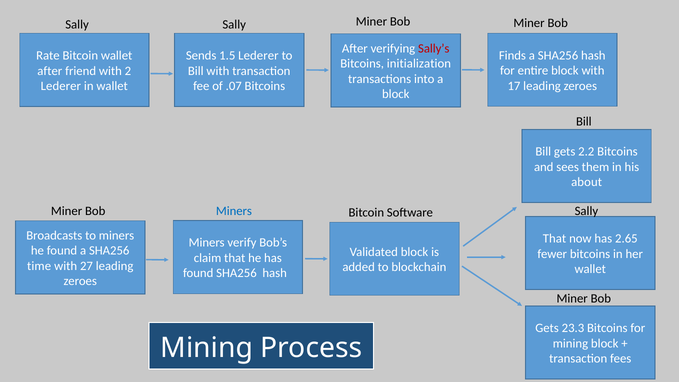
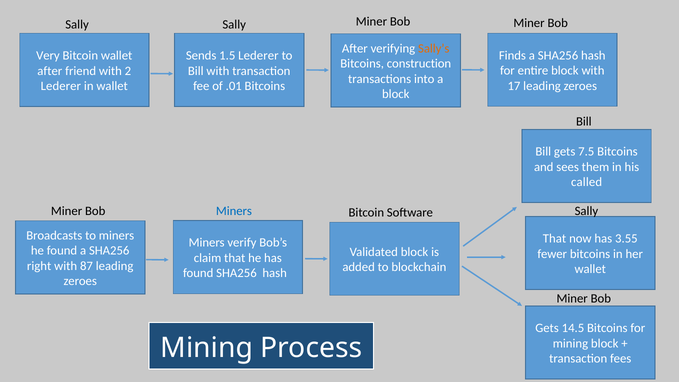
Sally’s colour: red -> orange
Rate: Rate -> Very
initialization: initialization -> construction
.07: .07 -> .01
2.2: 2.2 -> 7.5
about: about -> called
2.65: 2.65 -> 3.55
time: time -> right
27: 27 -> 87
23.3: 23.3 -> 14.5
